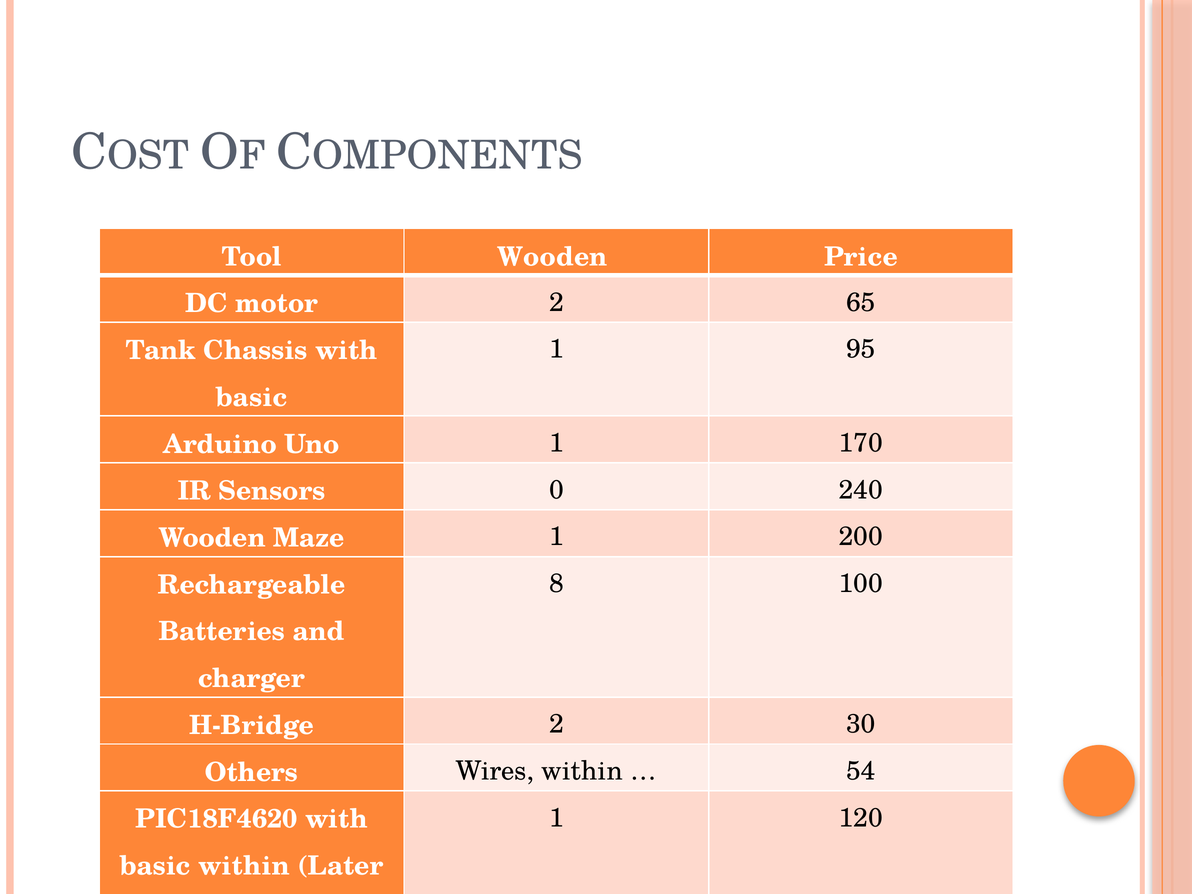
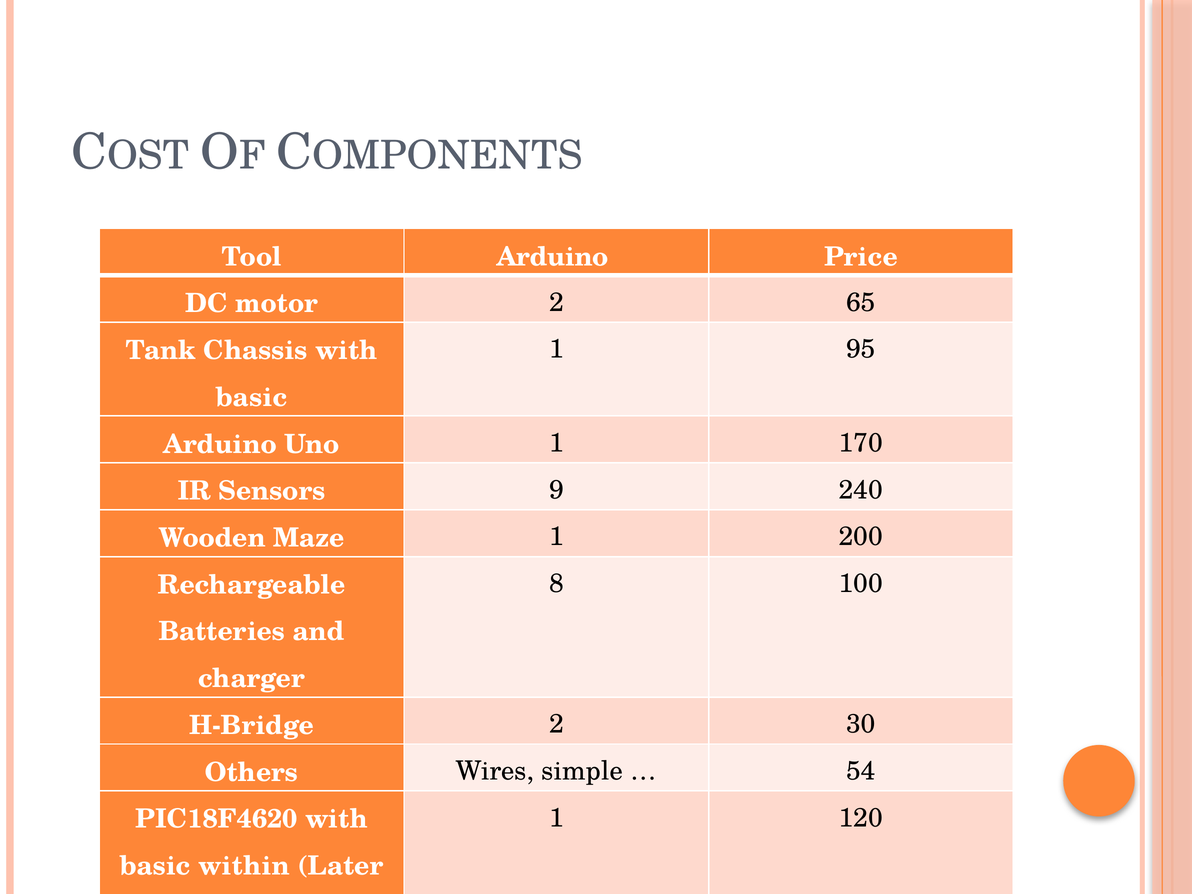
Tool Wooden: Wooden -> Arduino
0: 0 -> 9
Wires within: within -> simple
